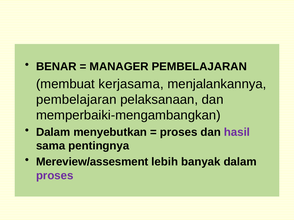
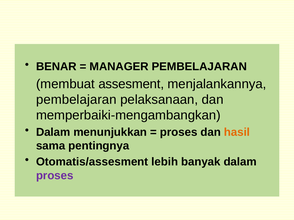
kerjasama: kerjasama -> assesment
menyebutkan: menyebutkan -> menunjukkan
hasil colour: purple -> orange
Mereview/assesment: Mereview/assesment -> Otomatis/assesment
